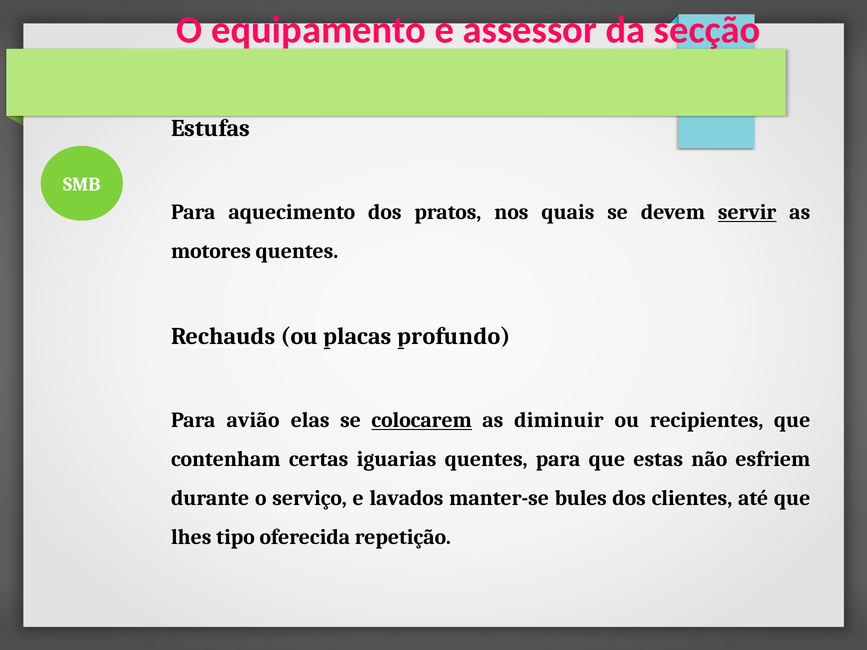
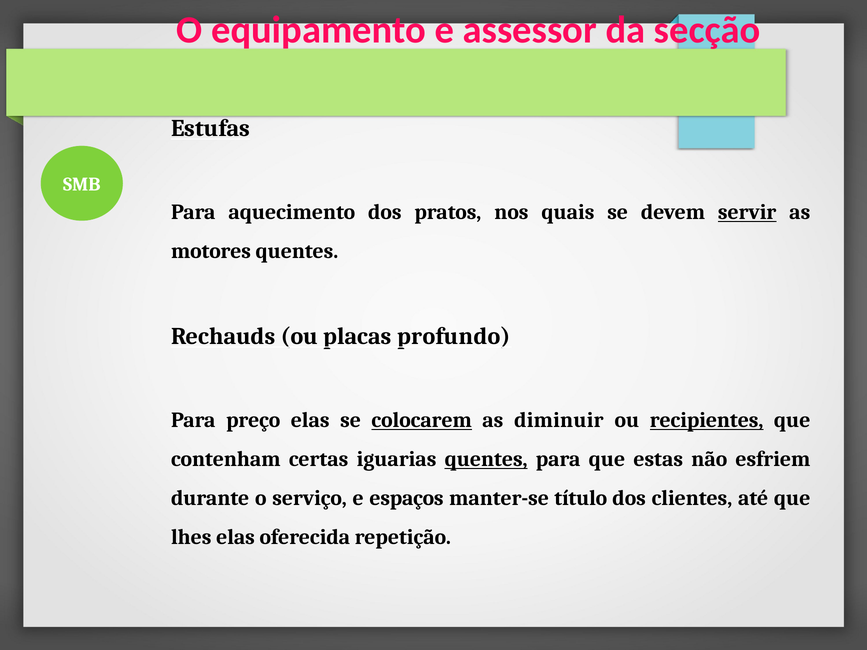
avião: avião -> preço
recipientes underline: none -> present
quentes at (486, 459) underline: none -> present
lavados: lavados -> espaços
bules: bules -> título
lhes tipo: tipo -> elas
